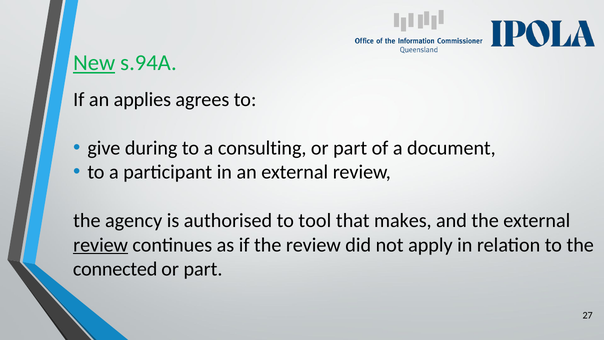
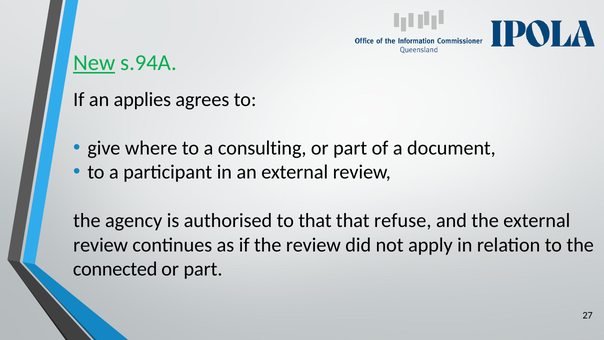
during: during -> where
to tool: tool -> that
makes: makes -> refuse
review at (101, 245) underline: present -> none
